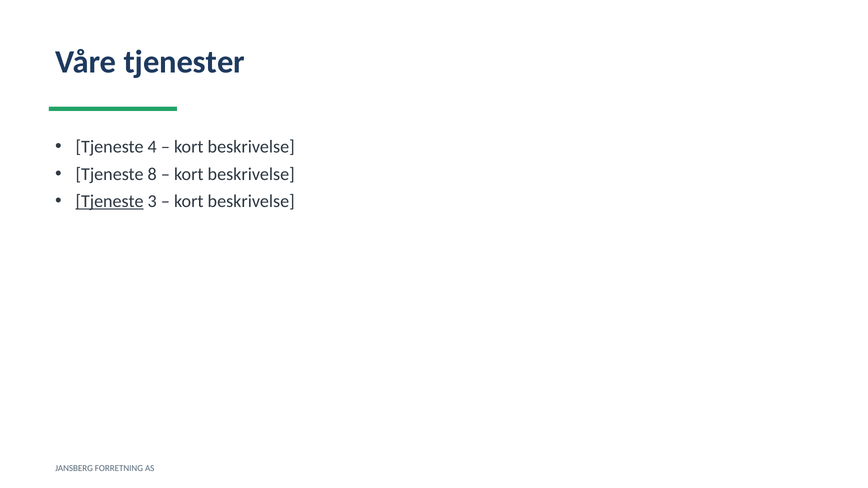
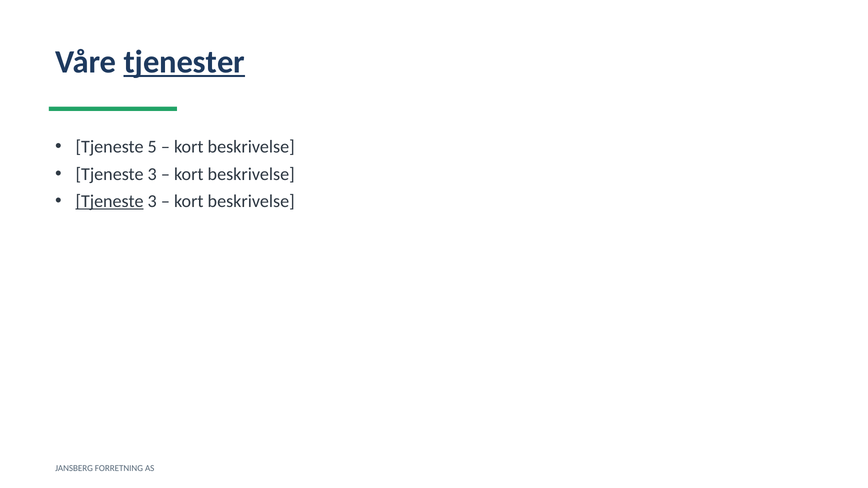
tjenester underline: none -> present
4: 4 -> 5
8 at (152, 174): 8 -> 3
